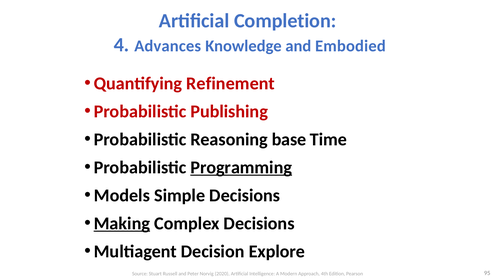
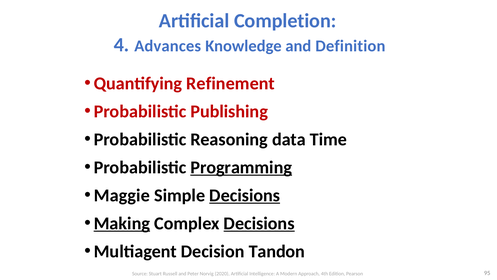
Embodied: Embodied -> Definition
base: base -> data
Models: Models -> Maggie
Decisions at (245, 195) underline: none -> present
Decisions at (259, 223) underline: none -> present
Explore: Explore -> Tandon
